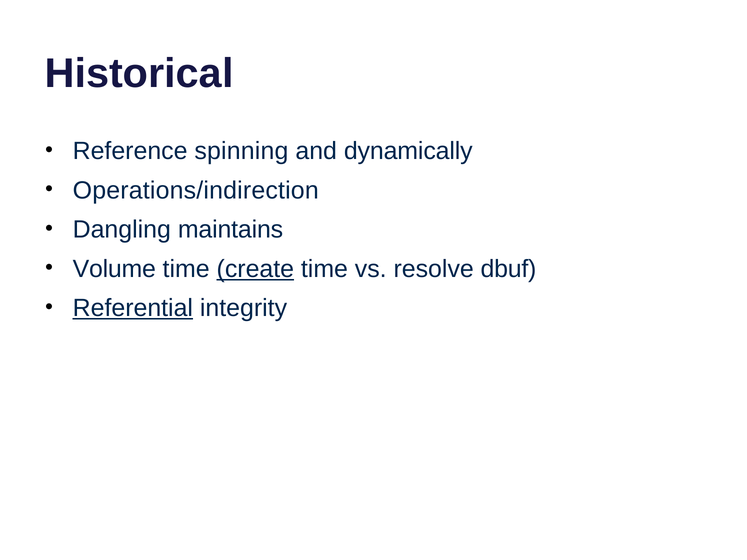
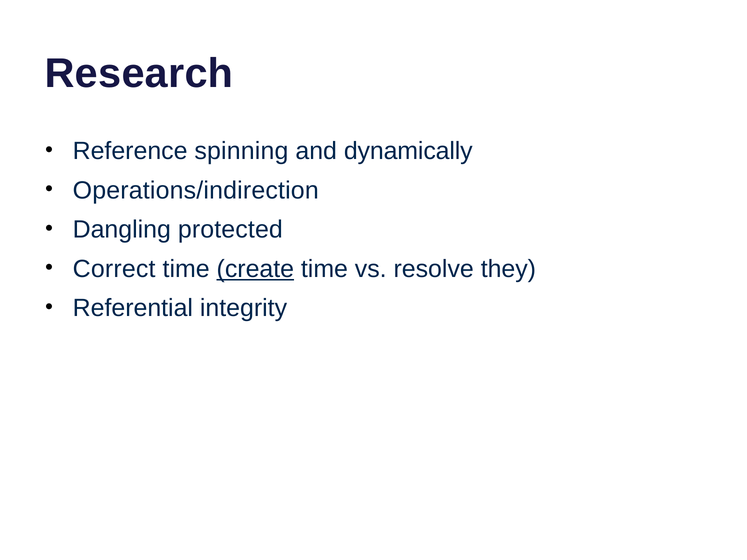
Historical: Historical -> Research
maintains: maintains -> protected
Volume: Volume -> Correct
dbuf: dbuf -> they
Referential underline: present -> none
